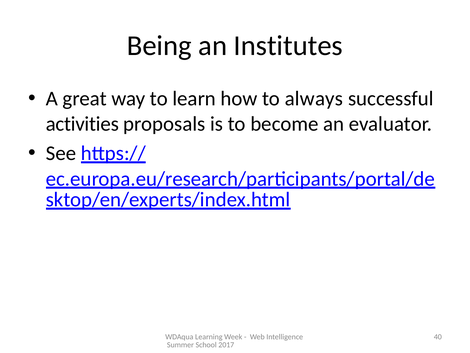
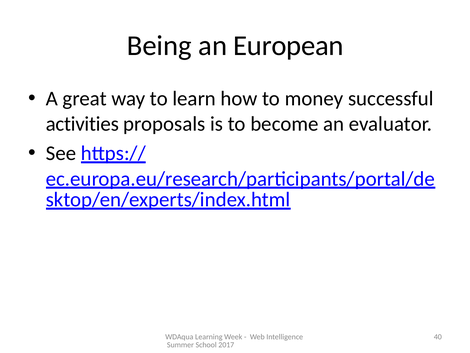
Institutes: Institutes -> European
always: always -> money
